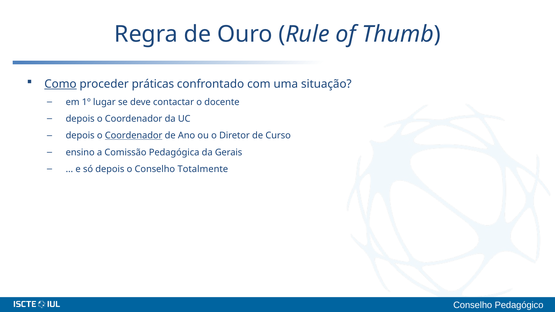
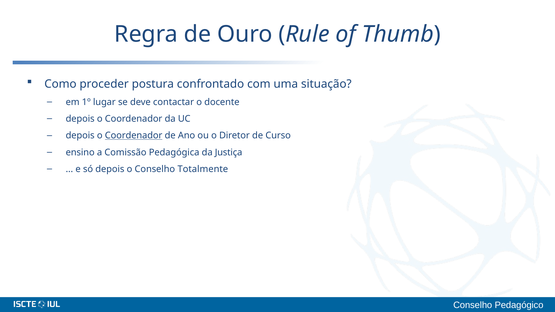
Como underline: present -> none
práticas: práticas -> postura
Gerais: Gerais -> Justiça
